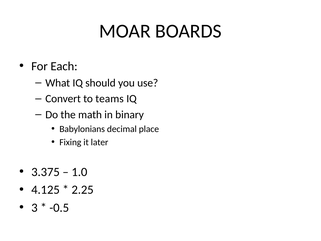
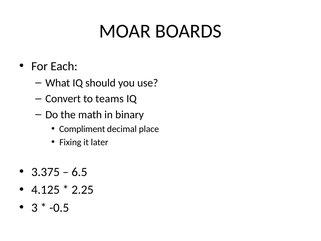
Babylonians: Babylonians -> Compliment
1.0: 1.0 -> 6.5
